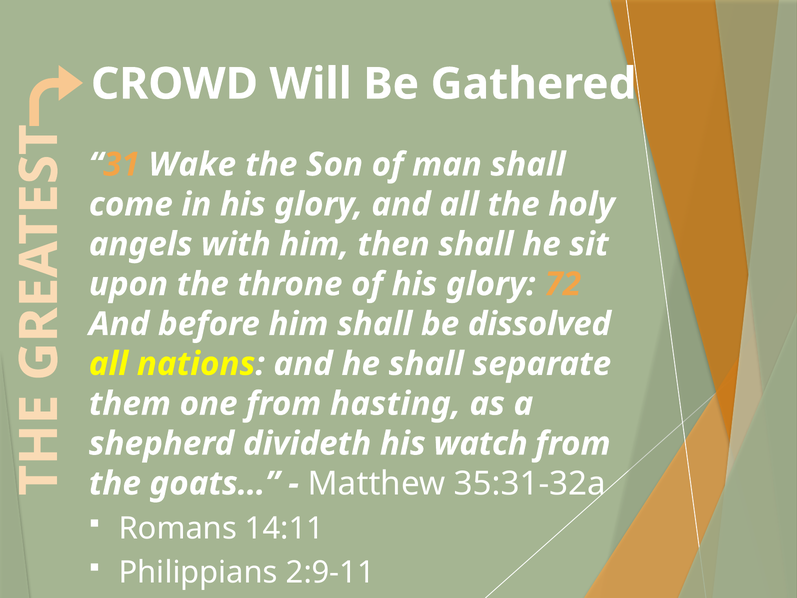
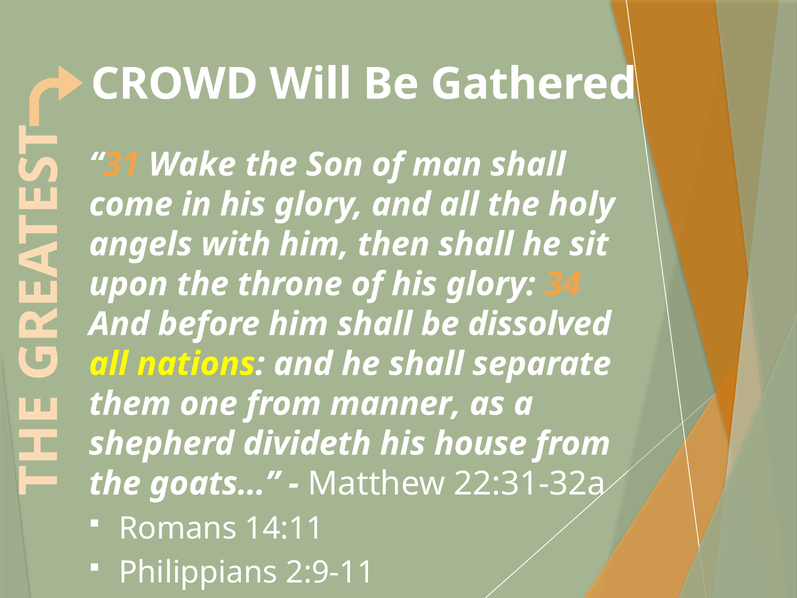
72: 72 -> 34
hasting: hasting -> manner
watch: watch -> house
35:31-32a: 35:31-32a -> 22:31-32a
